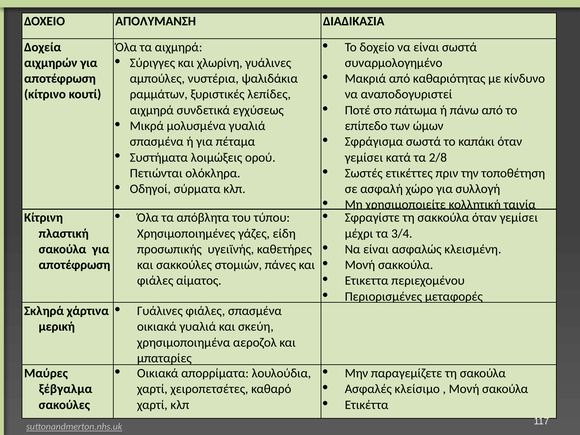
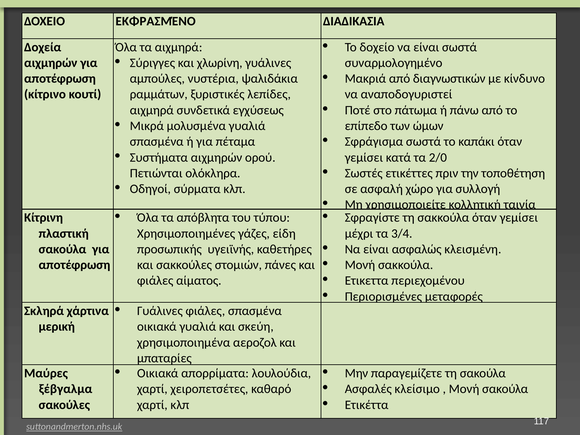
ΑΠΟΛΥΜΑΝΣΗ: ΑΠΟΛΥΜΑΝΣΗ -> ΕΚΦΡΑΣΜΈΝΟ
καθαριότητας: καθαριότητας -> διαγνωστικών
Συστήματα λοιμώξεις: λοιμώξεις -> αιχμηρών
2/8: 2/8 -> 2/0
